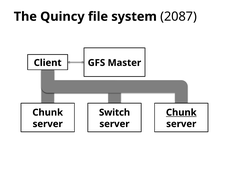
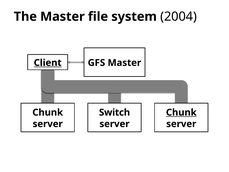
The Quincy: Quincy -> Master
2087: 2087 -> 2004
Client underline: none -> present
